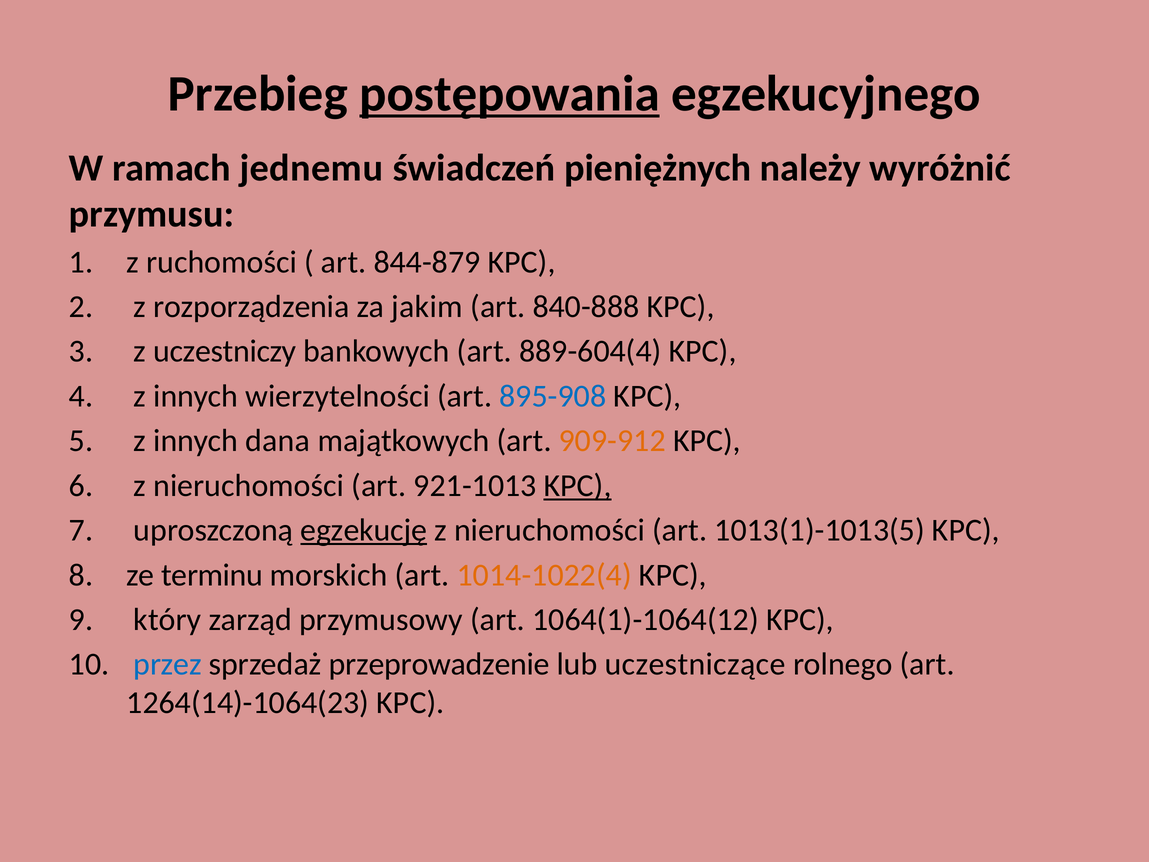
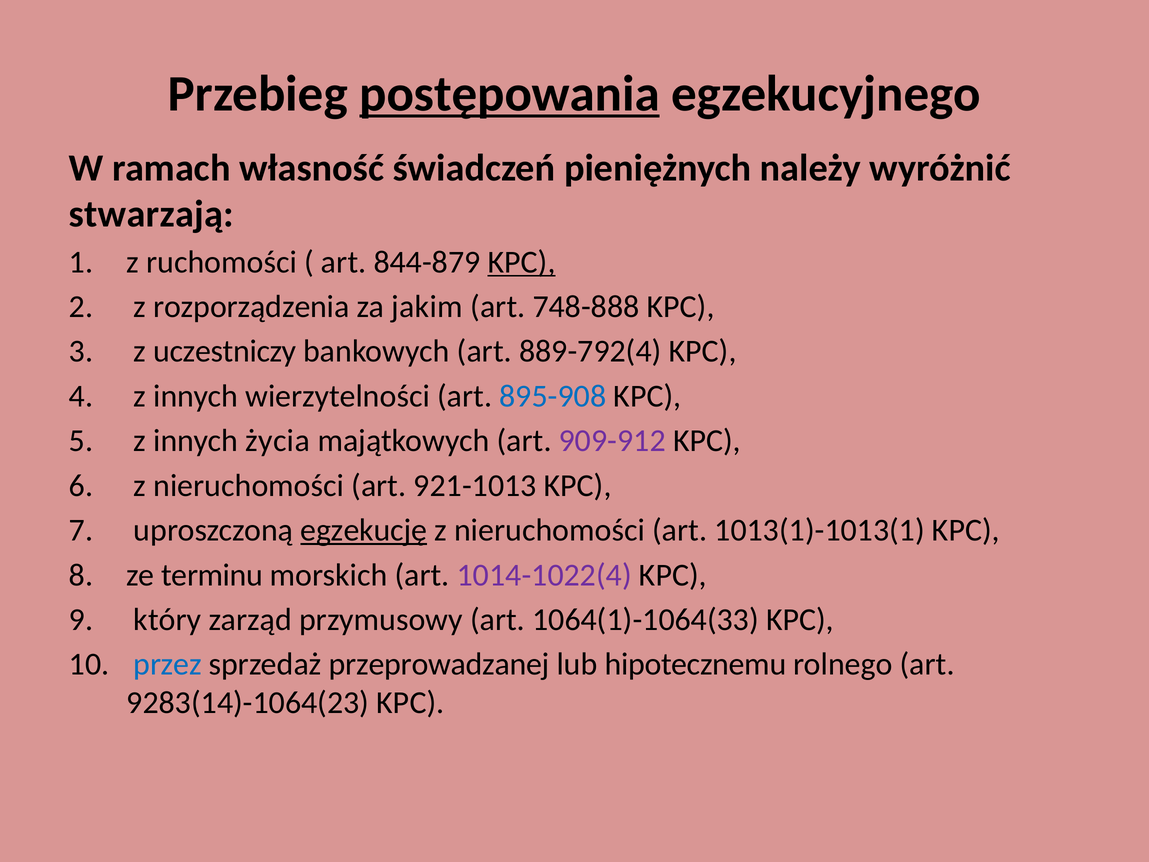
jednemu: jednemu -> własność
przymusu: przymusu -> stwarzają
KPC at (522, 262) underline: none -> present
840-888: 840-888 -> 748-888
889-604(4: 889-604(4 -> 889-792(4
dana: dana -> życia
909-912 colour: orange -> purple
KPC at (578, 485) underline: present -> none
1013(1)-1013(5: 1013(1)-1013(5 -> 1013(1)-1013(1
1014-1022(4 colour: orange -> purple
1064(1)-1064(12: 1064(1)-1064(12 -> 1064(1)-1064(33
przeprowadzenie: przeprowadzenie -> przeprowadzanej
uczestniczące: uczestniczące -> hipotecznemu
1264(14)-1064(23: 1264(14)-1064(23 -> 9283(14)-1064(23
